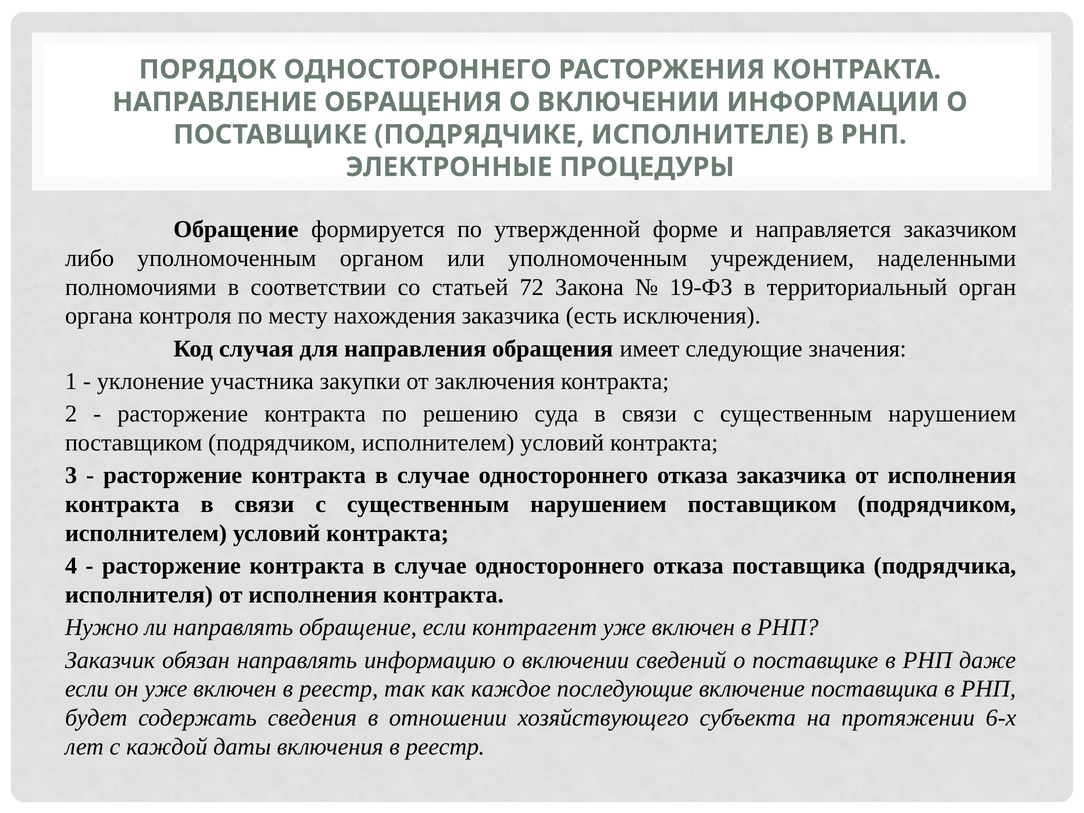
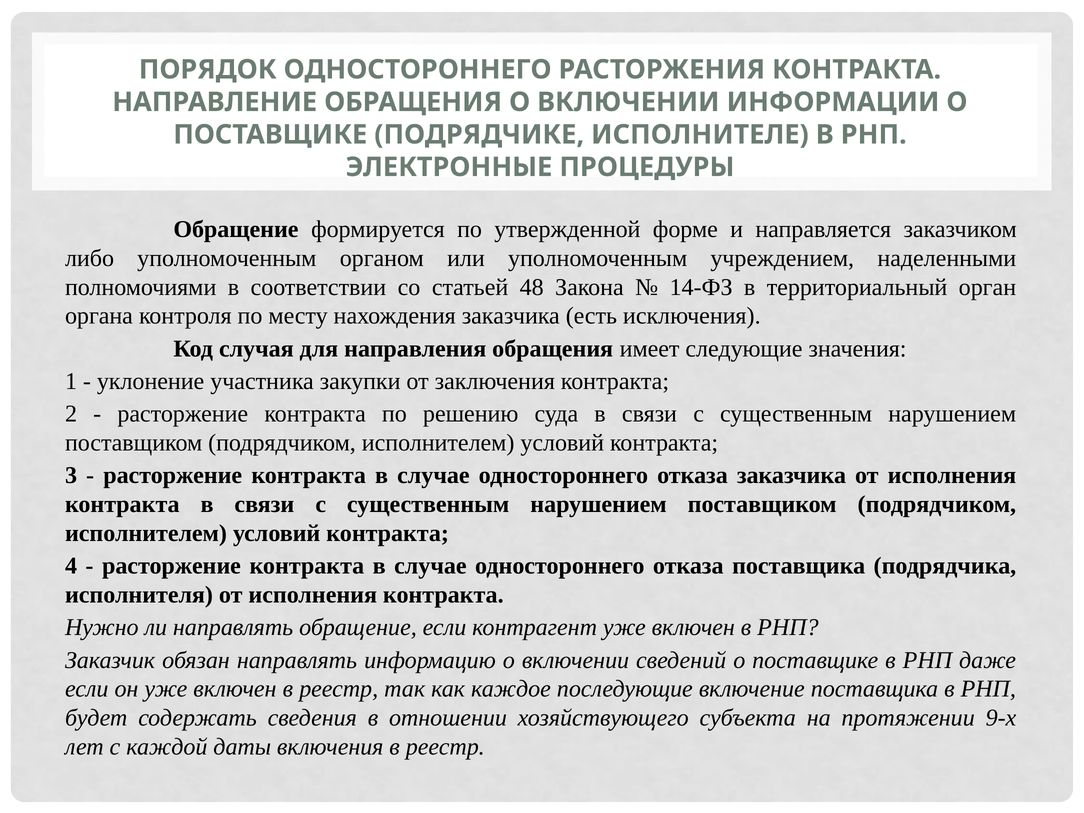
72: 72 -> 48
19-ФЗ: 19-ФЗ -> 14-ФЗ
6-х: 6-х -> 9-х
